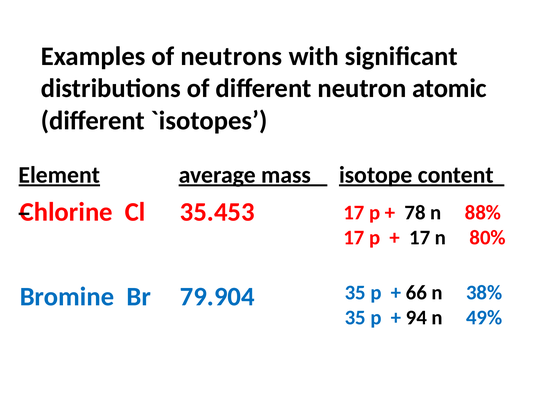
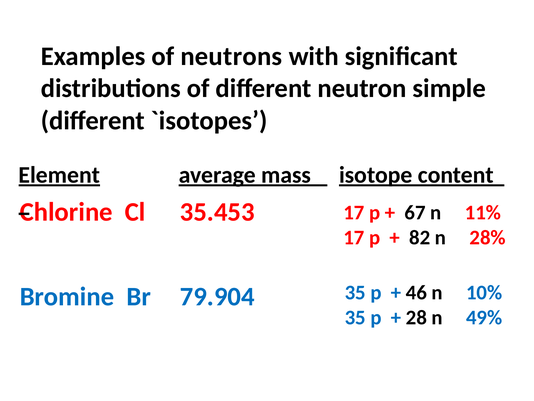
atomic: atomic -> simple
78: 78 -> 67
88%: 88% -> 11%
17 at (420, 237): 17 -> 82
80%: 80% -> 28%
66: 66 -> 46
38%: 38% -> 10%
94: 94 -> 28
